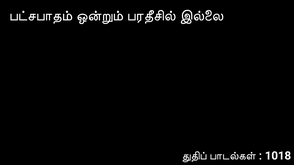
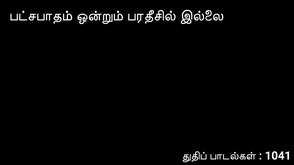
1018: 1018 -> 1041
